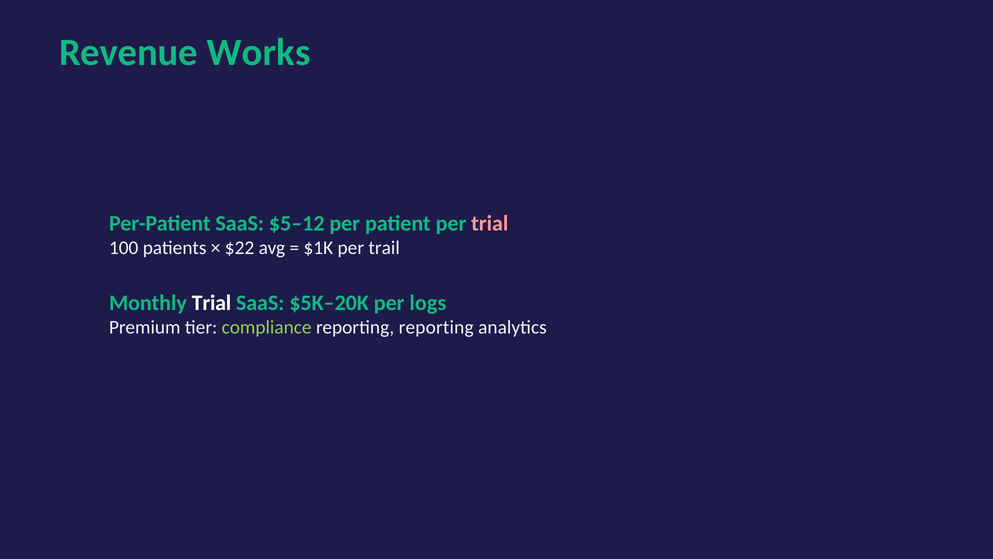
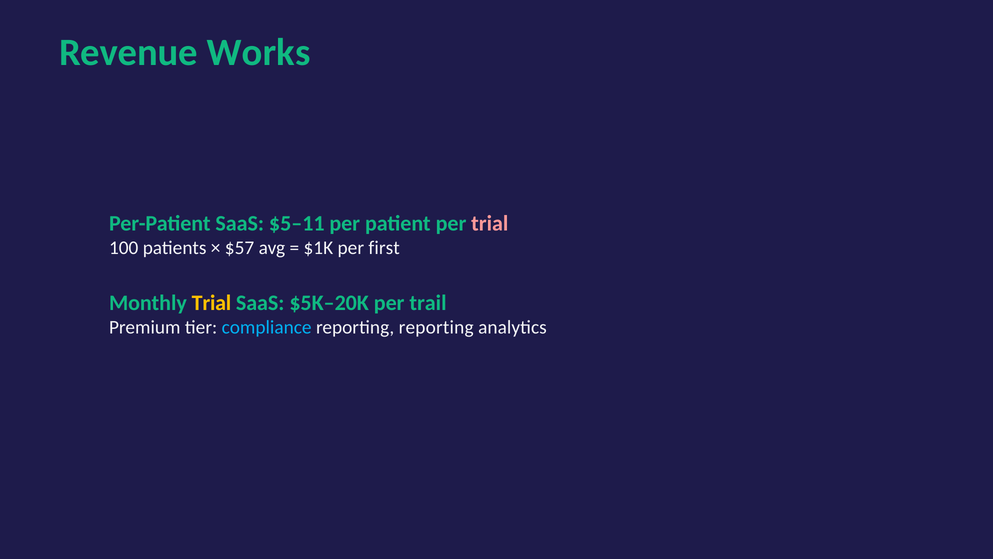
$5–12: $5–12 -> $5–11
$22: $22 -> $57
trail: trail -> first
Trial at (211, 303) colour: white -> yellow
logs: logs -> trail
compliance colour: light green -> light blue
